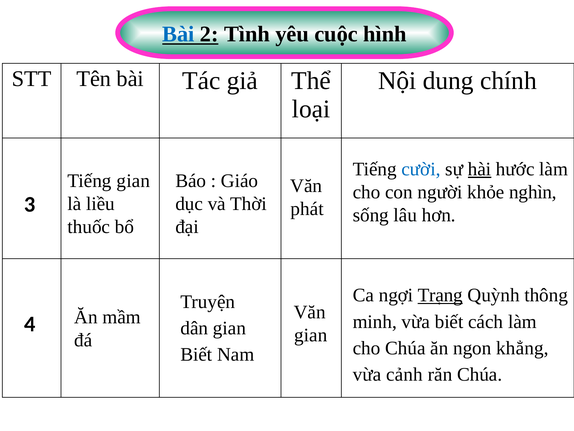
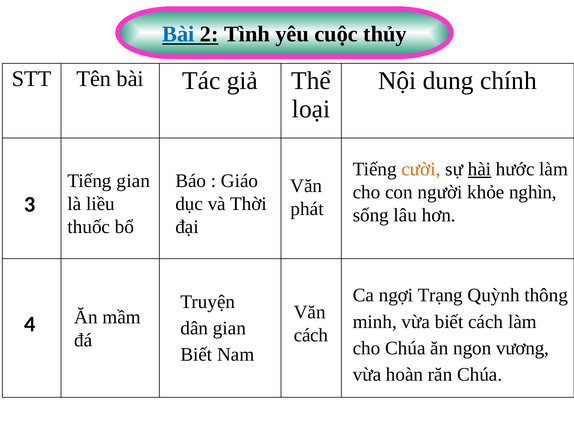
hình: hình -> thủy
cười colour: blue -> orange
Trạng underline: present -> none
gian at (311, 335): gian -> cách
khẳng: khẳng -> vương
cảnh: cảnh -> hoàn
